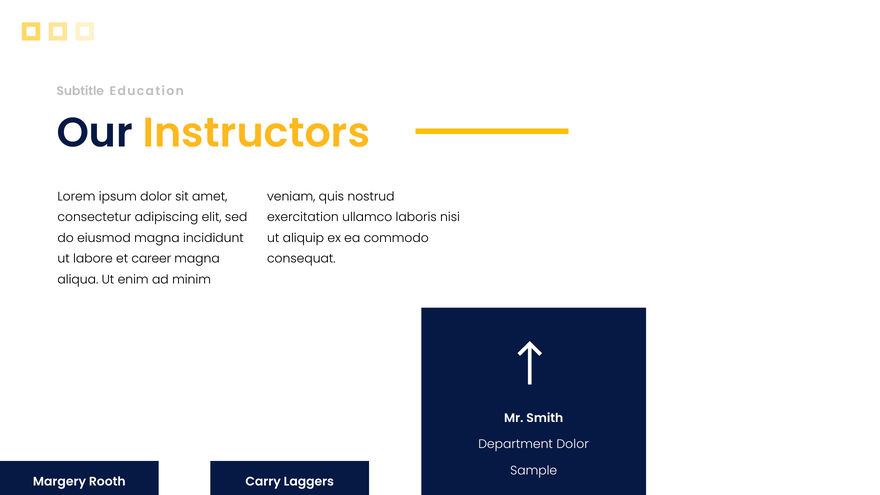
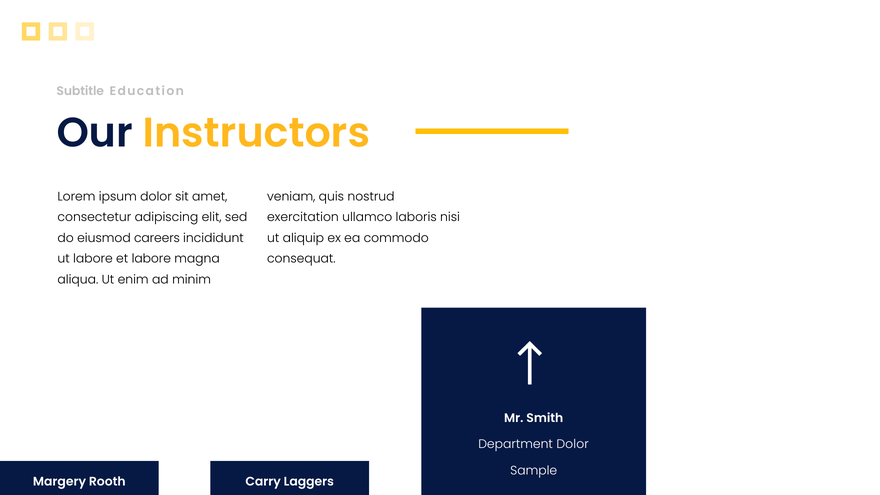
eiusmod magna: magna -> careers
et career: career -> labore
